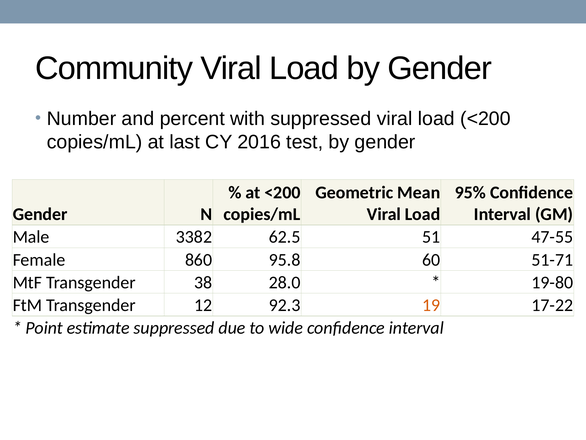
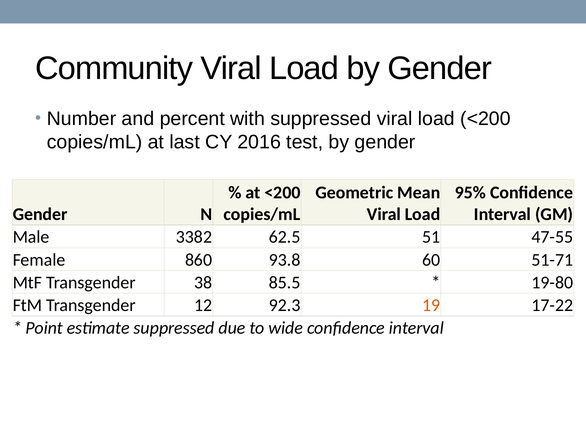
95.8: 95.8 -> 93.8
28.0: 28.0 -> 85.5
